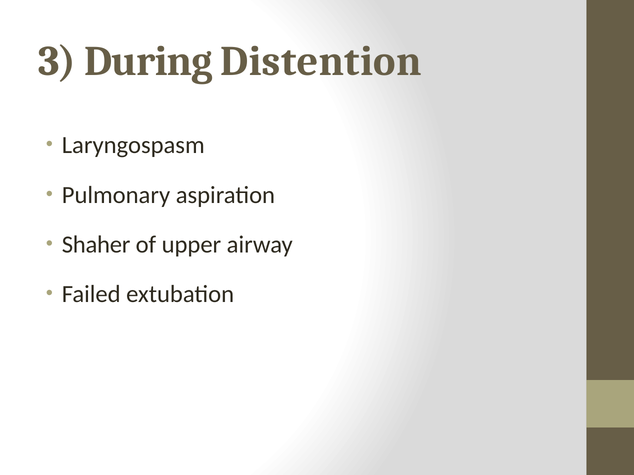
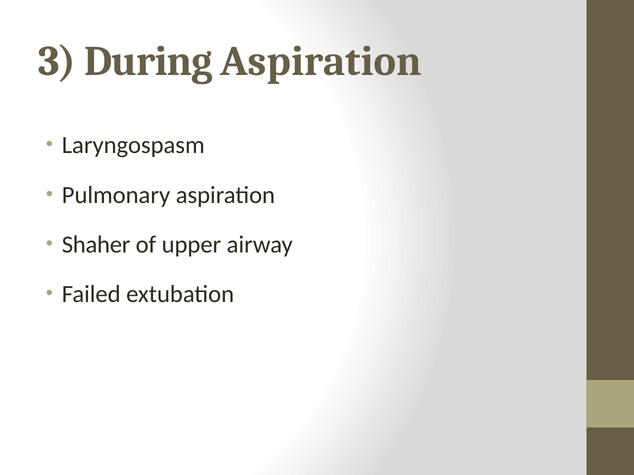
During Distention: Distention -> Aspiration
